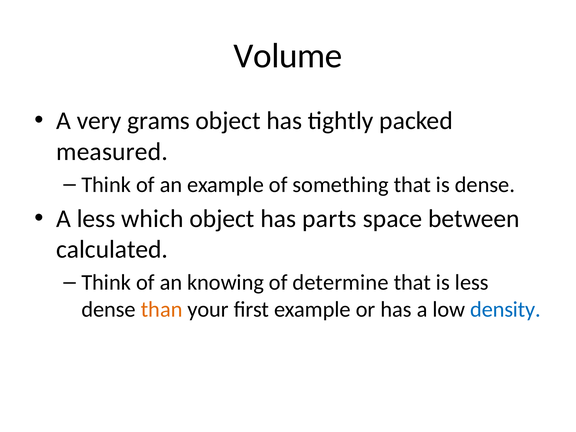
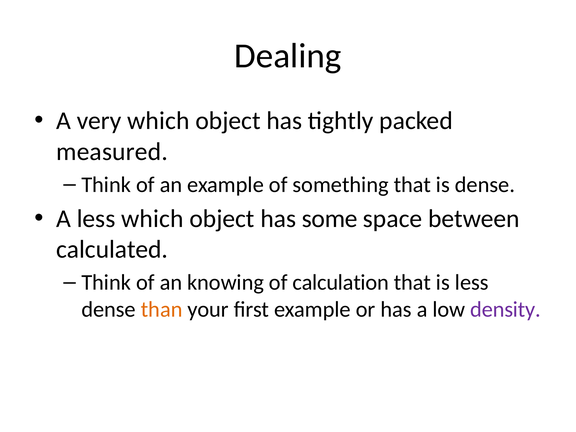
Volume: Volume -> Dealing
very grams: grams -> which
parts: parts -> some
determine: determine -> calculation
density colour: blue -> purple
